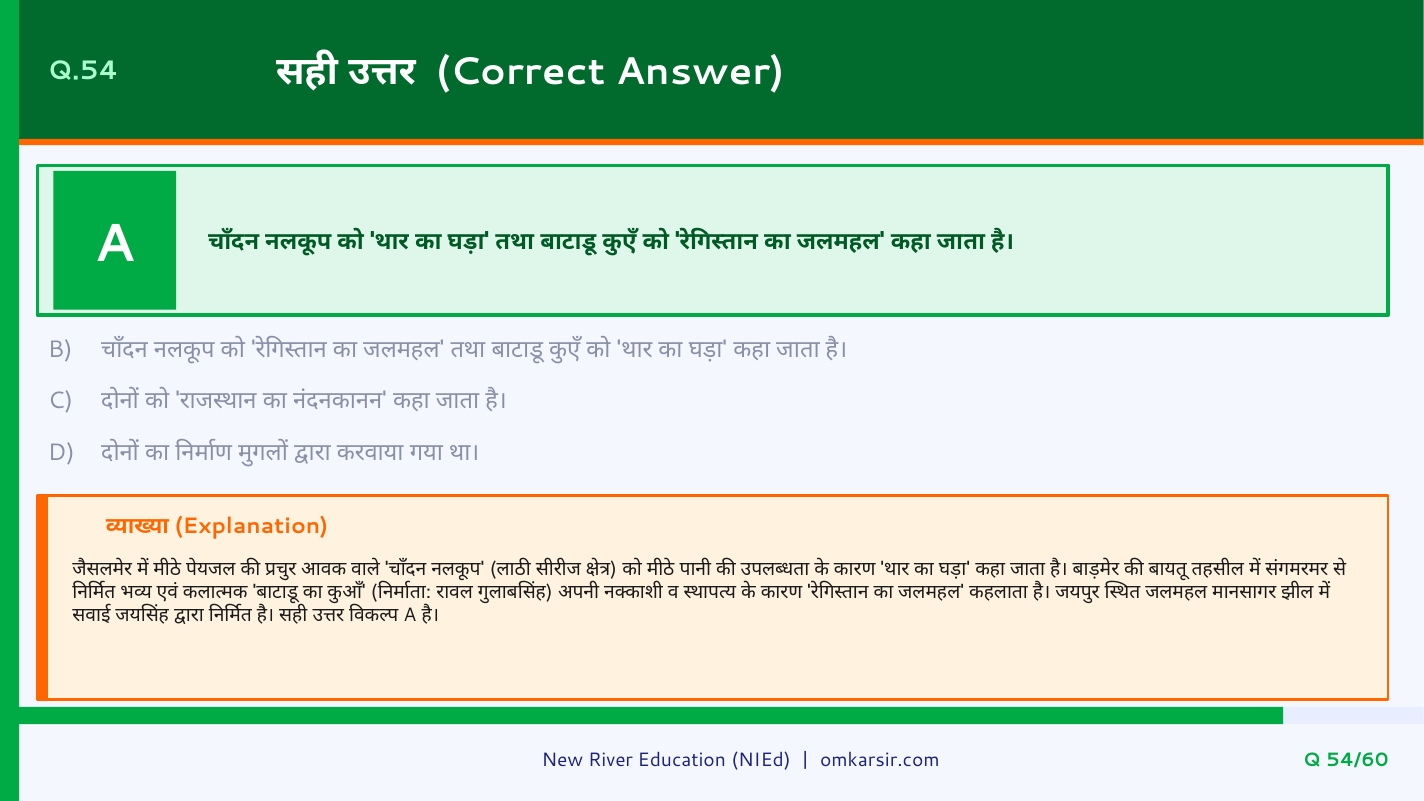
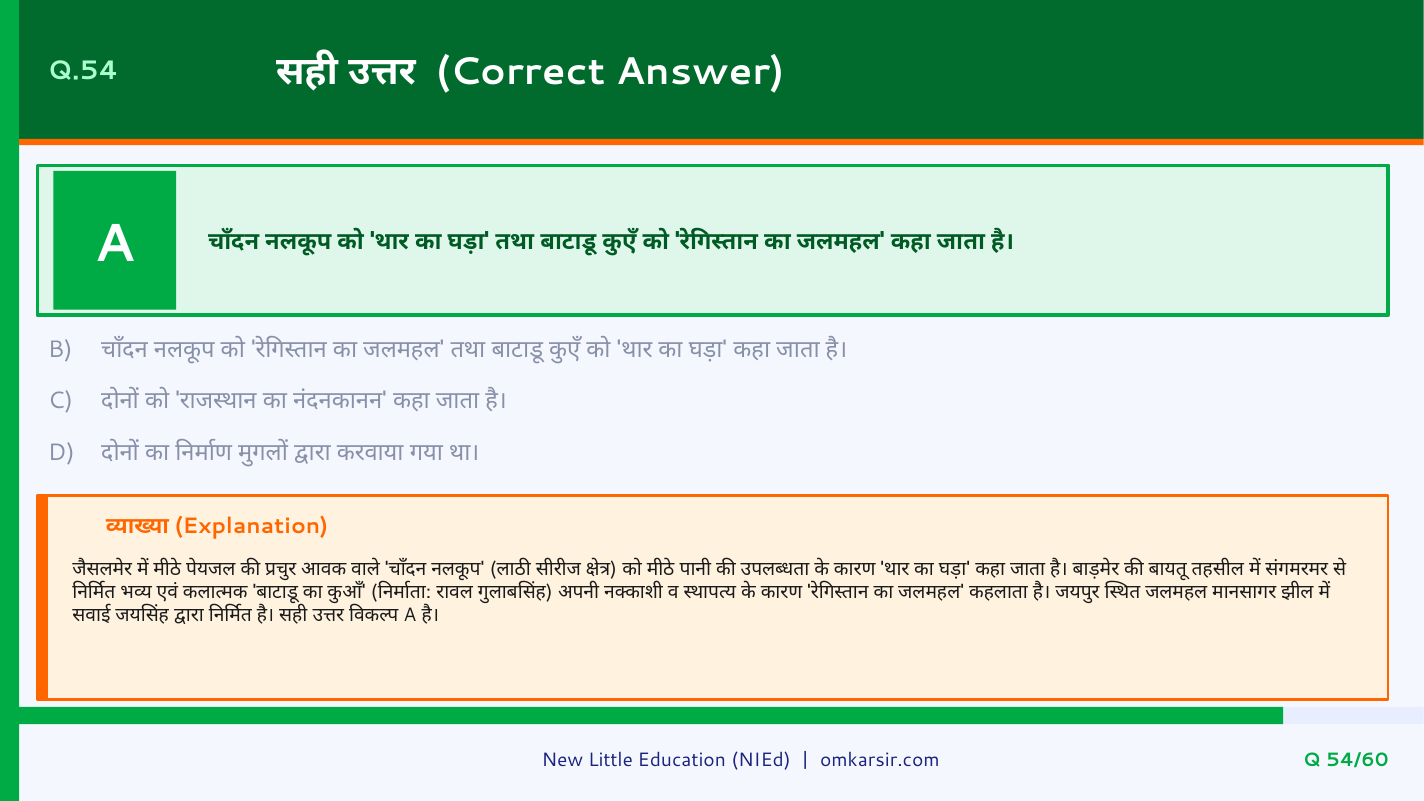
River: River -> Little
